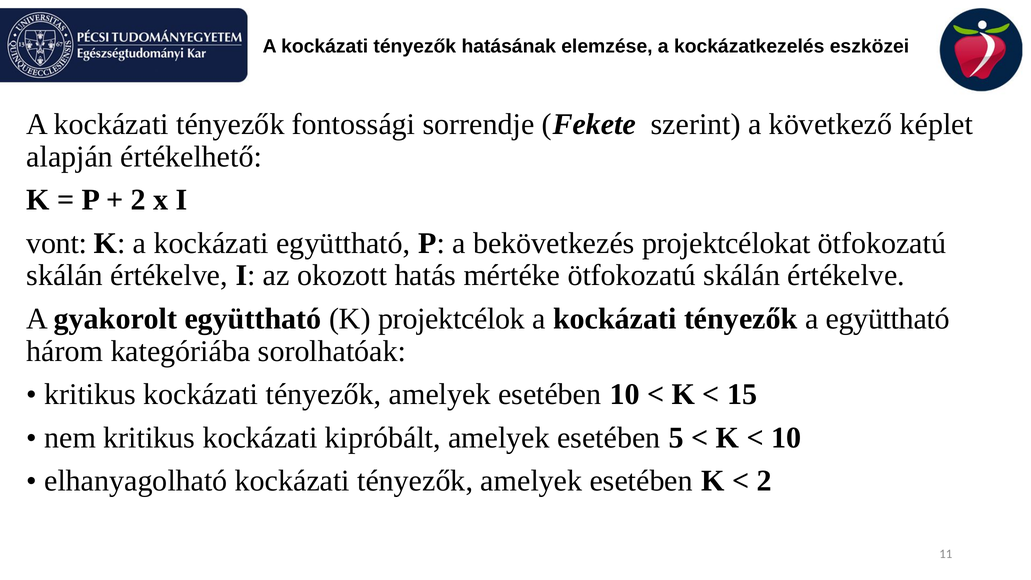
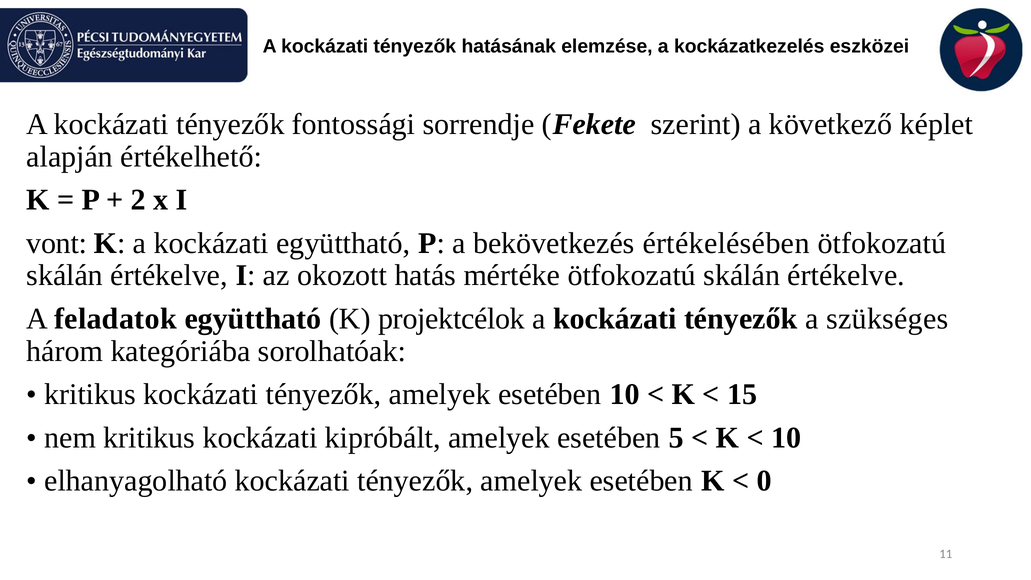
projektcélokat: projektcélokat -> értékelésében
gyakorolt: gyakorolt -> feladatok
a együttható: együttható -> szükséges
2 at (764, 481): 2 -> 0
